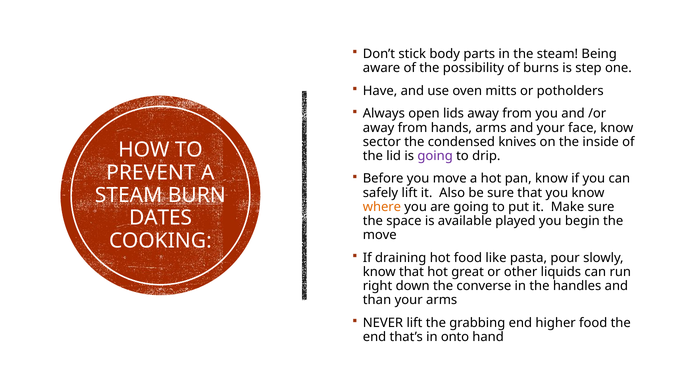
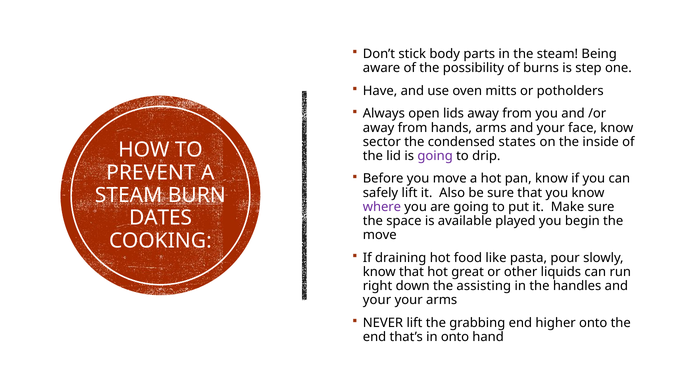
knives: knives -> states
where colour: orange -> purple
converse: converse -> assisting
than at (377, 300): than -> your
higher food: food -> onto
